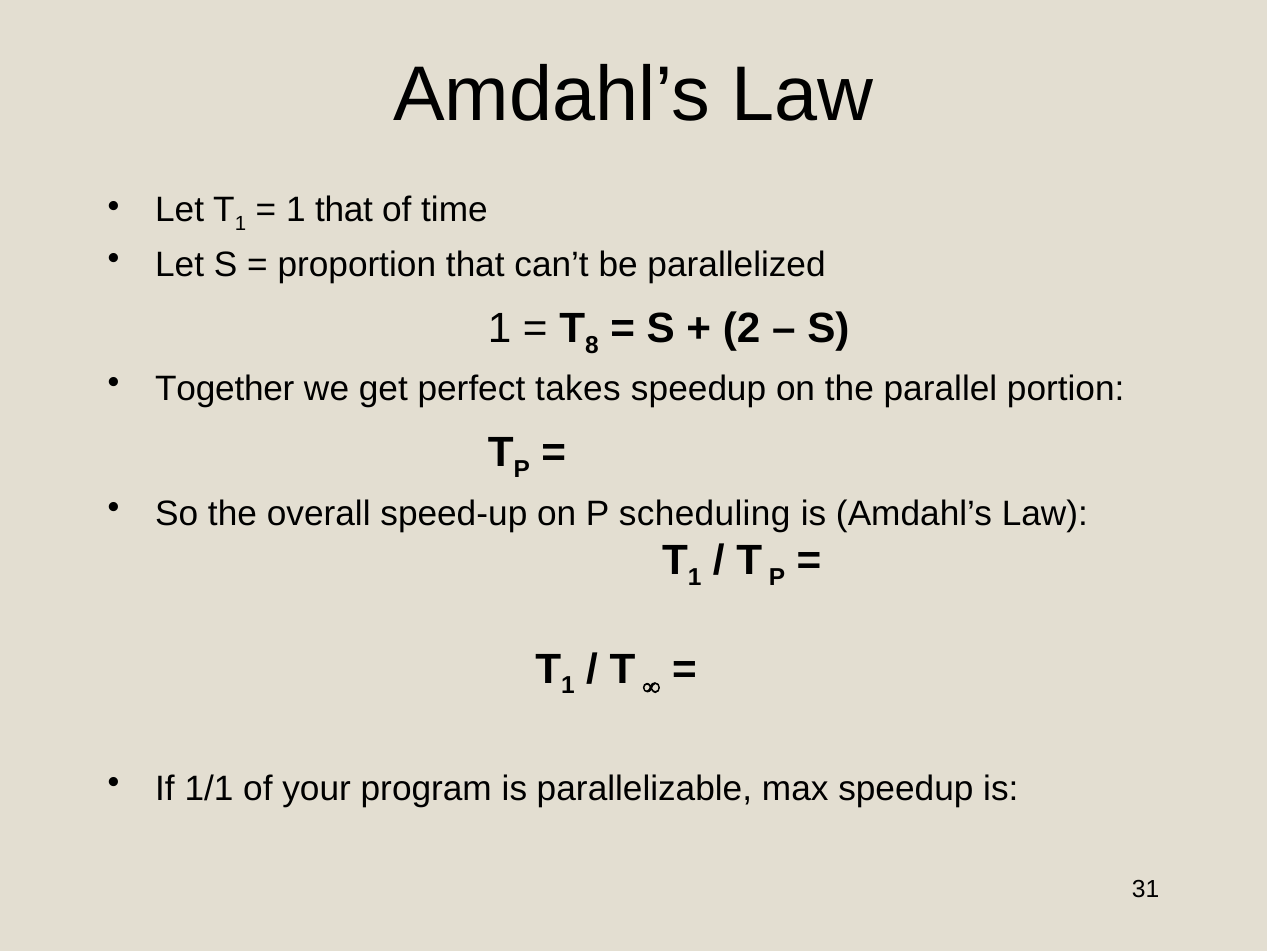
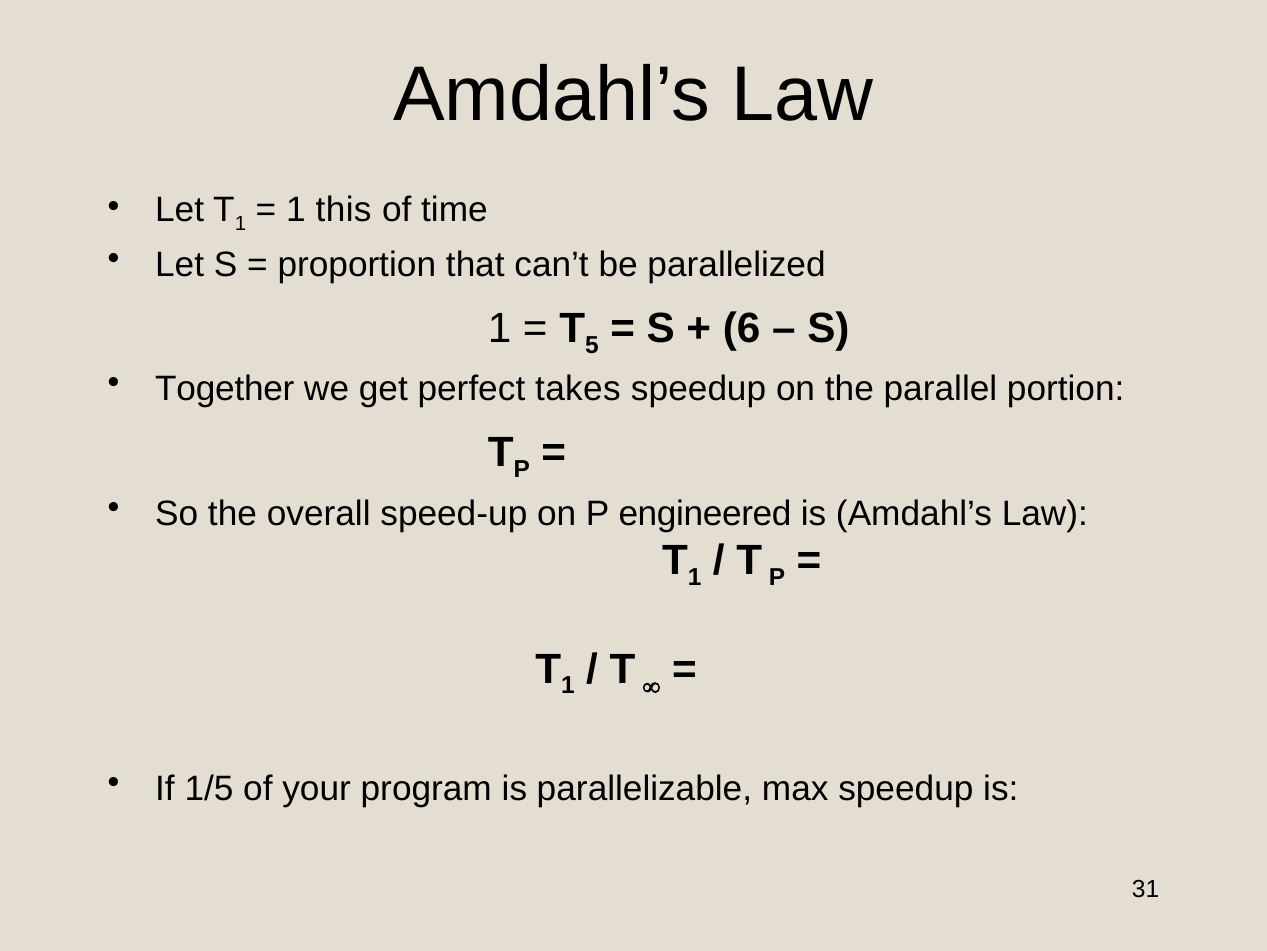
1 that: that -> this
8: 8 -> 5
2: 2 -> 6
scheduling: scheduling -> engineered
1/1: 1/1 -> 1/5
